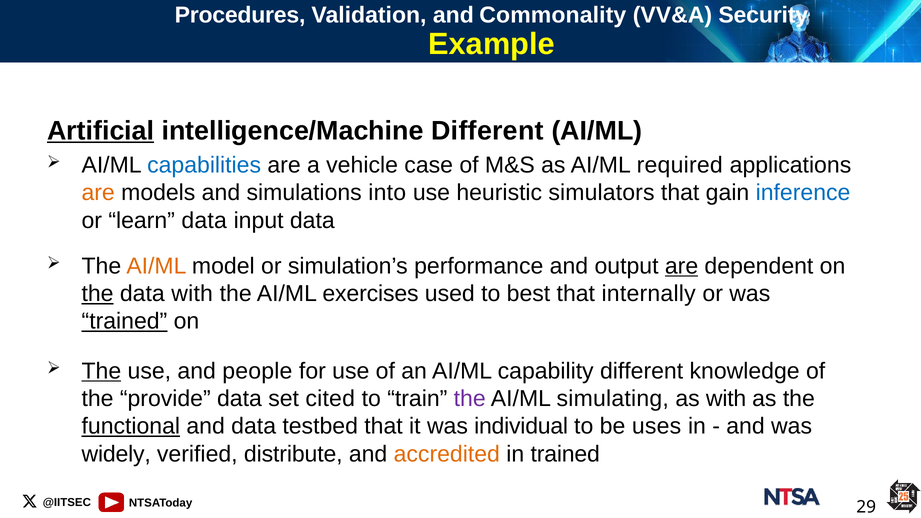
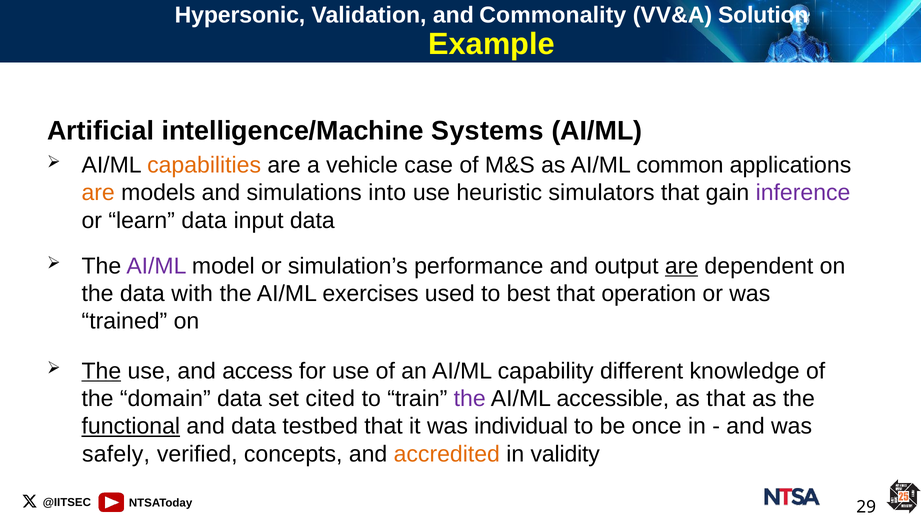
Procedures: Procedures -> Hypersonic
Security: Security -> Solution
Artificial underline: present -> none
intelligence/Machine Different: Different -> Systems
capabilities colour: blue -> orange
required: required -> common
inference colour: blue -> purple
AI/ML at (156, 266) colour: orange -> purple
the at (98, 294) underline: present -> none
internally: internally -> operation
trained at (124, 321) underline: present -> none
people: people -> access
provide: provide -> domain
simulating: simulating -> accessible
as with: with -> that
uses: uses -> once
widely: widely -> safely
distribute: distribute -> concepts
in trained: trained -> validity
